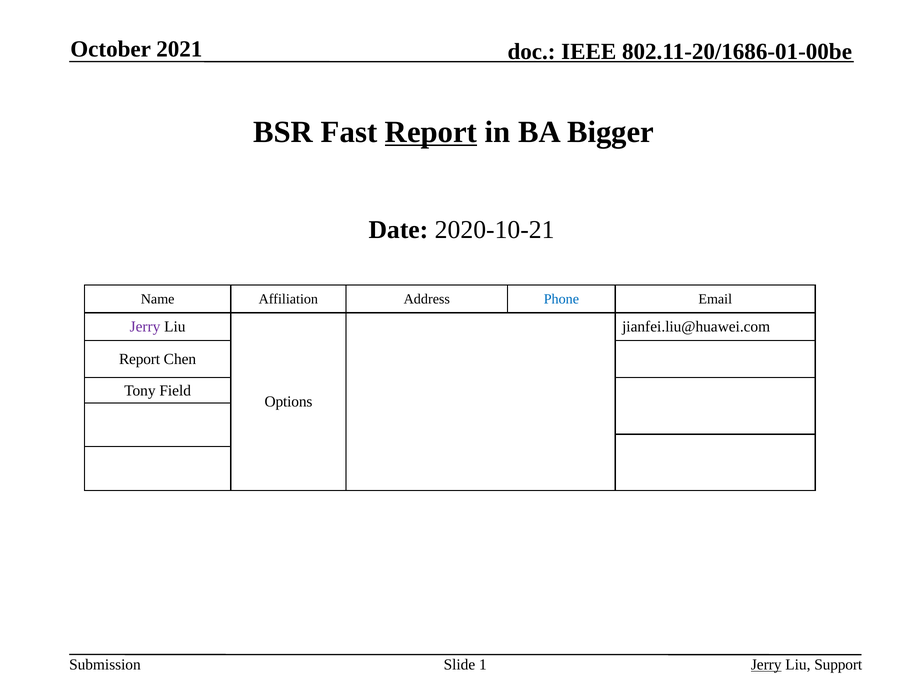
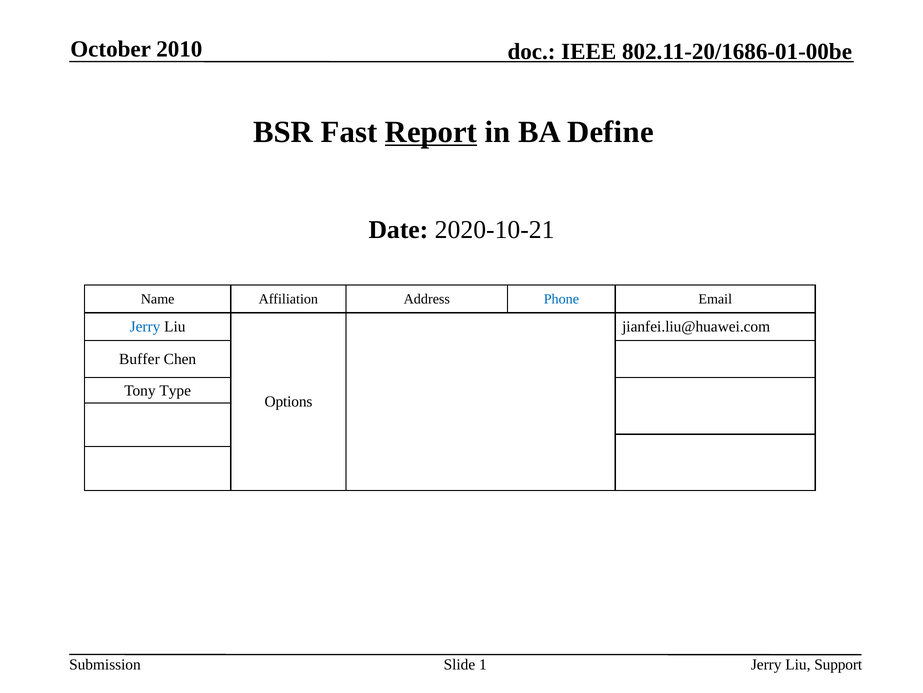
2021: 2021 -> 2010
Bigger: Bigger -> Define
Jerry at (145, 326) colour: purple -> blue
Report at (140, 359): Report -> Buffer
Field: Field -> Type
Jerry at (766, 664) underline: present -> none
